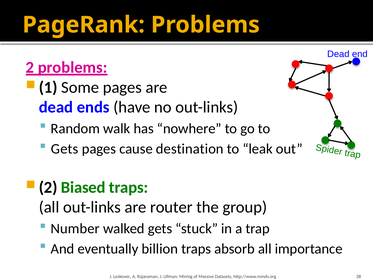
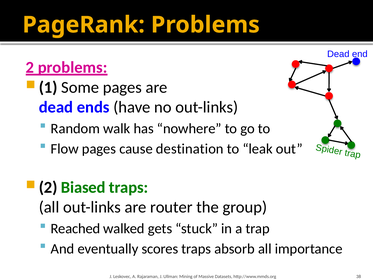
Gets at (65, 149): Gets -> Flow
Number: Number -> Reached
billion: billion -> scores
